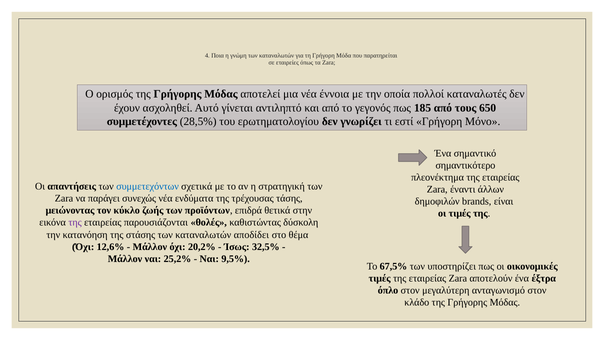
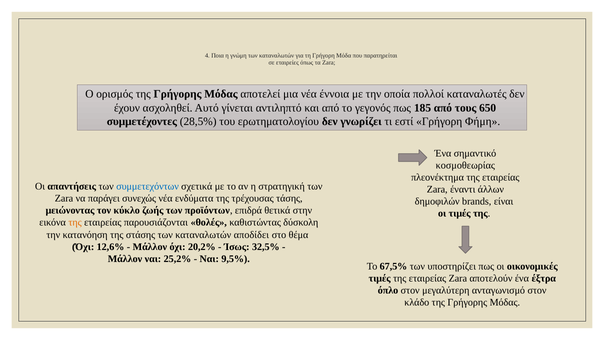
Μόνο: Μόνο -> Φήμη
σημαντικότερο: σημαντικότερο -> κοσμοθεωρίας
της at (75, 222) colour: purple -> orange
